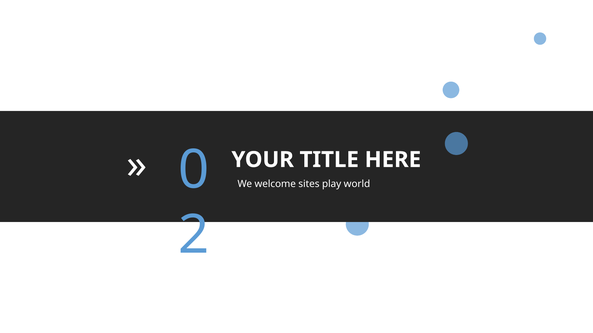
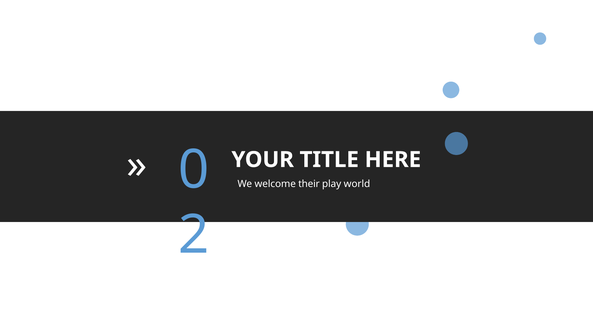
sites: sites -> their
